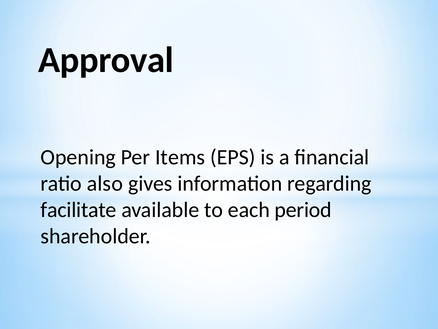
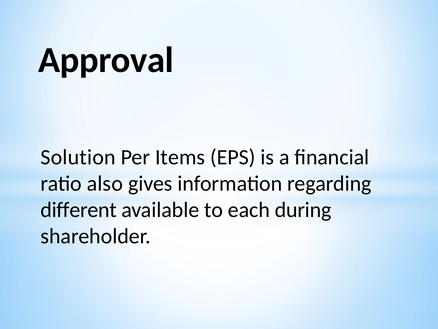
Opening: Opening -> Solution
facilitate: facilitate -> different
period: period -> during
